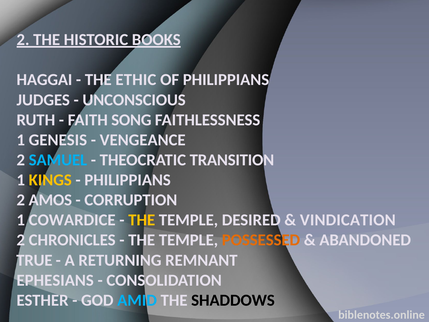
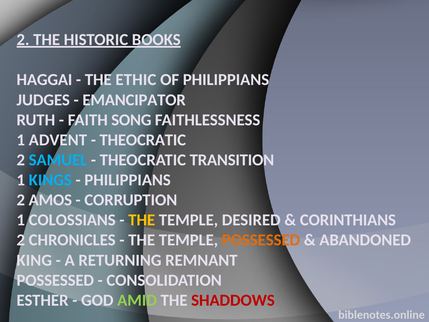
UNCONSCIOUS: UNCONSCIOUS -> EMANCIPATOR
GENESIS: GENESIS -> ADVENT
VENGEANCE at (143, 140): VENGEANCE -> THEOCRATIC
KINGS colour: yellow -> light blue
COWARDICE: COWARDICE -> COLOSSIANS
VINDICATION: VINDICATION -> CORINTHIANS
TRUE: TRUE -> KING
EPHESIANS at (55, 280): EPHESIANS -> POSSESSED
AMID colour: light blue -> light green
SHADDOWS colour: black -> red
